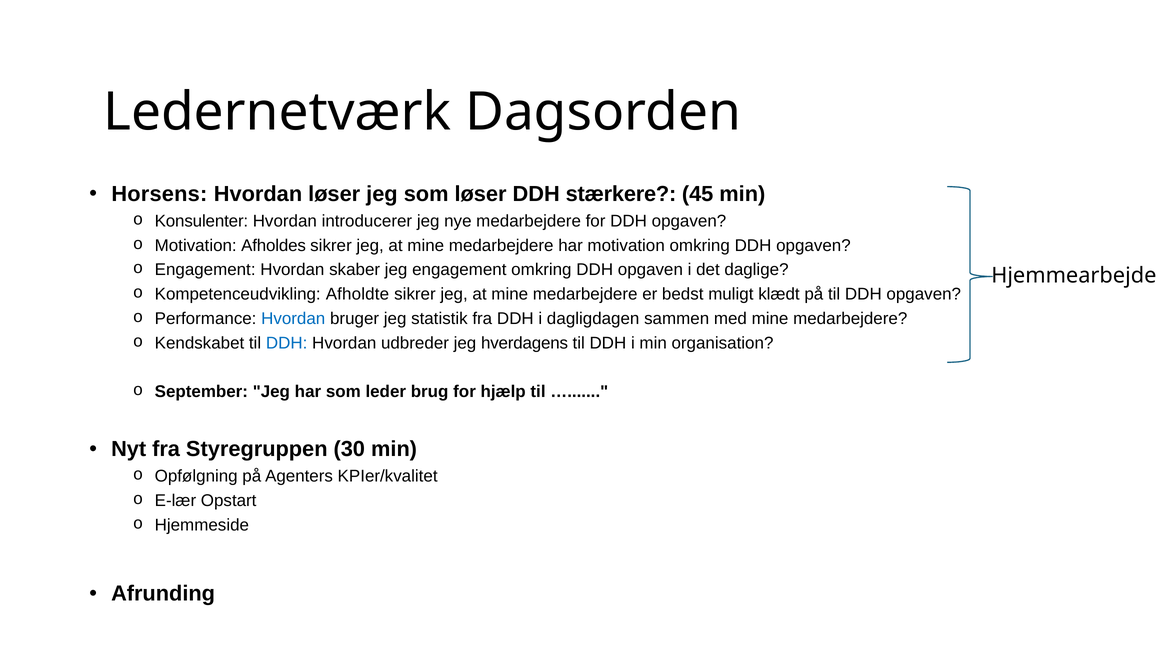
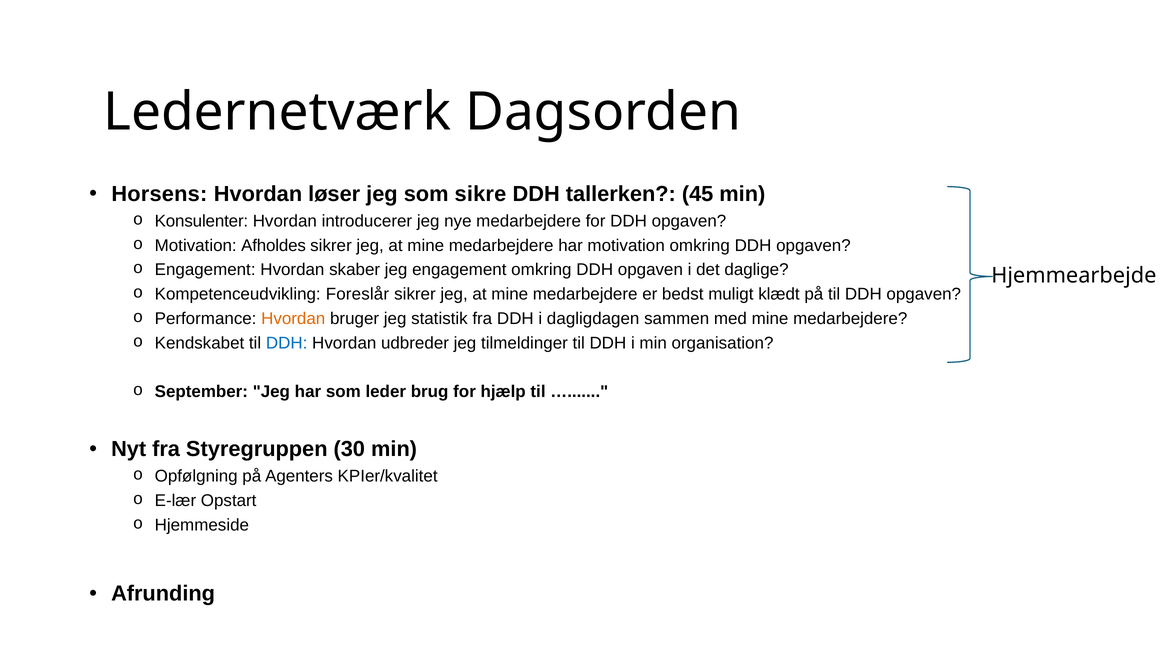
som løser: løser -> sikre
stærkere: stærkere -> tallerken
Afholdte: Afholdte -> Foreslår
Hvordan at (293, 318) colour: blue -> orange
hverdagens: hverdagens -> tilmeldinger
